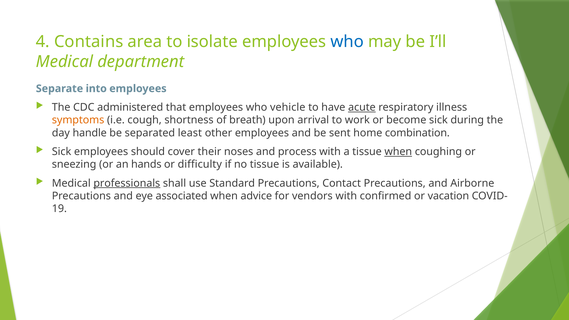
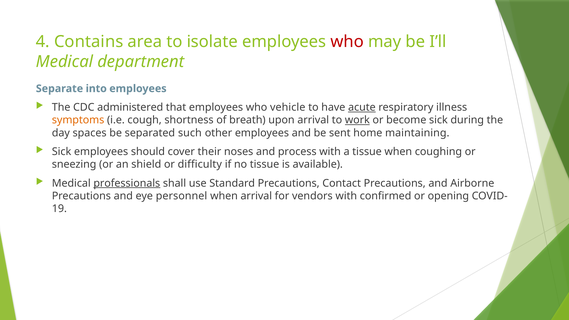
who at (347, 42) colour: blue -> red
work underline: none -> present
handle: handle -> spaces
least: least -> such
combination: combination -> maintaining
when at (398, 152) underline: present -> none
hands: hands -> shield
associated: associated -> personnel
when advice: advice -> arrival
vacation: vacation -> opening
